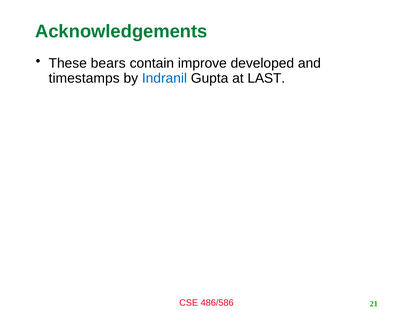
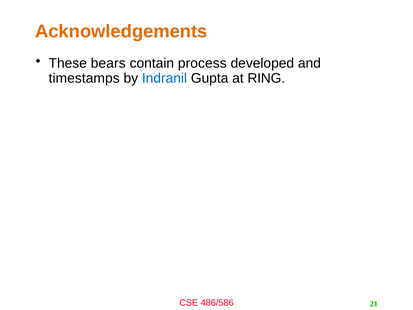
Acknowledgements colour: green -> orange
improve: improve -> process
LAST: LAST -> RING
